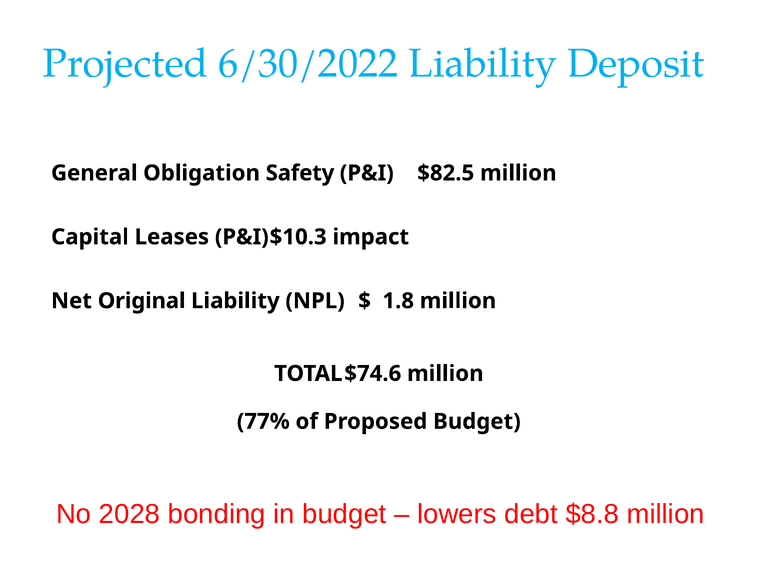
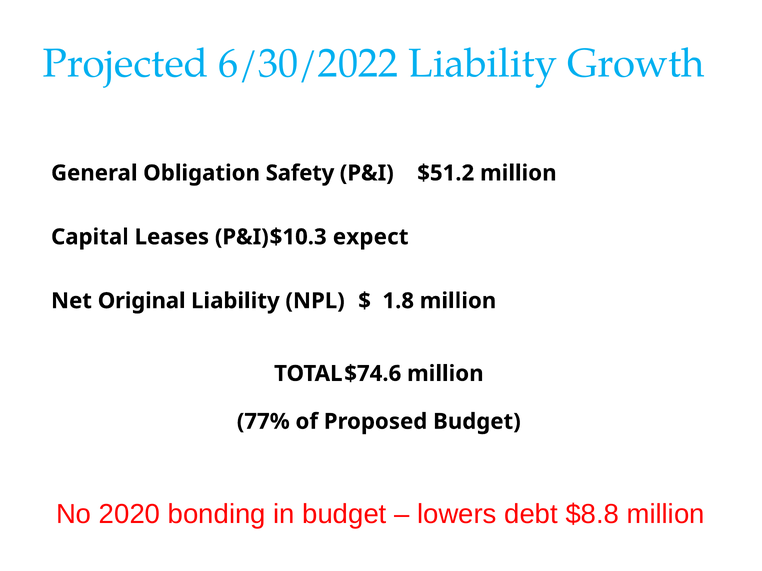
Deposit: Deposit -> Growth
$82.5: $82.5 -> $51.2
impact: impact -> expect
2028: 2028 -> 2020
